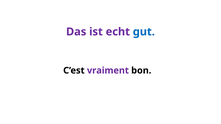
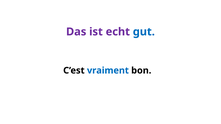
vraiment colour: purple -> blue
